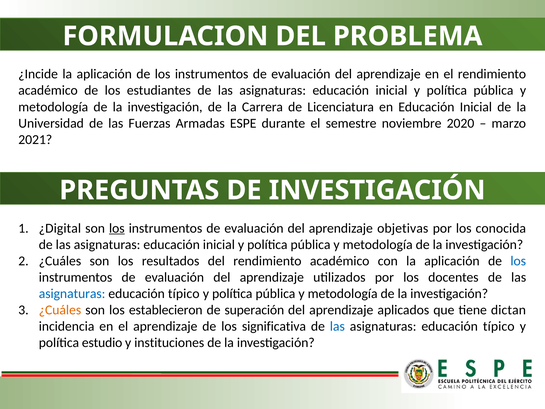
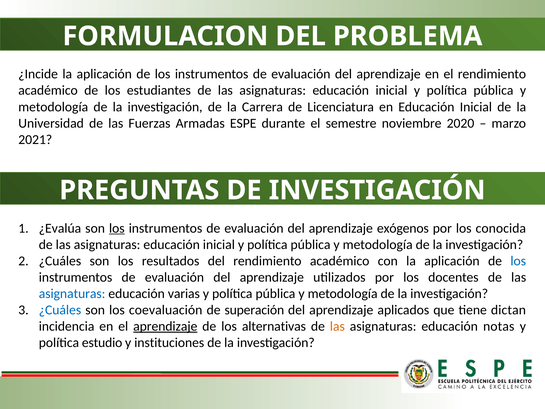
¿Digital: ¿Digital -> ¿Evalúa
objetivas: objetivas -> exógenos
típico at (184, 293): típico -> varias
¿Cuáles at (60, 310) colour: orange -> blue
establecieron: establecieron -> coevaluación
aprendizaje at (165, 326) underline: none -> present
significativa: significativa -> alternativas
las at (337, 326) colour: blue -> orange
típico at (499, 326): típico -> notas
